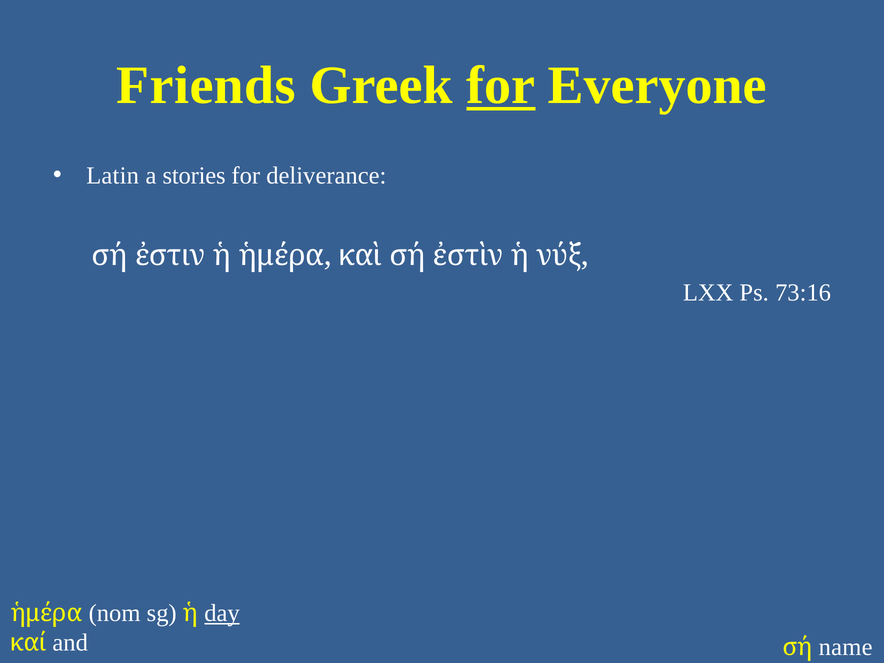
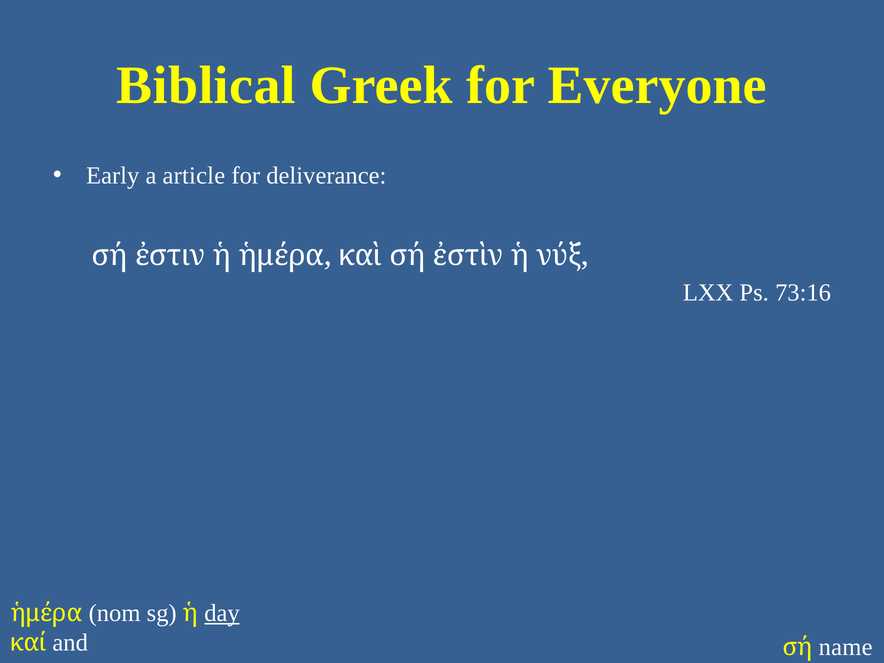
Friends: Friends -> Biblical
for at (501, 86) underline: present -> none
Latin: Latin -> Early
stories: stories -> article
